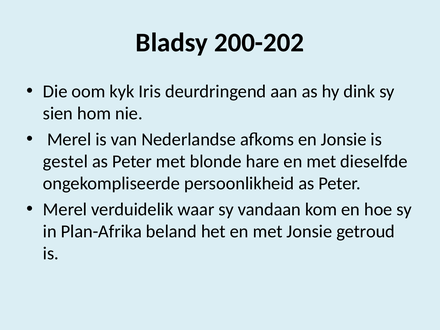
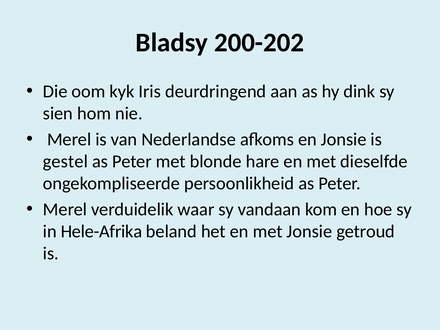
Plan-Afrika: Plan-Afrika -> Hele-Afrika
